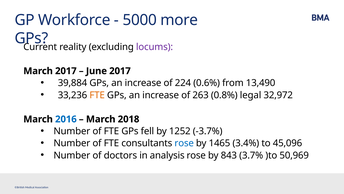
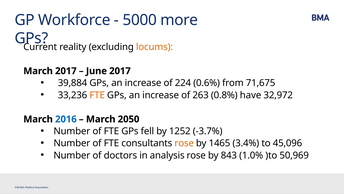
locums colour: purple -> orange
13,490: 13,490 -> 71,675
legal: legal -> have
2018: 2018 -> 2050
rose at (184, 143) colour: blue -> orange
3.7%: 3.7% -> 1.0%
